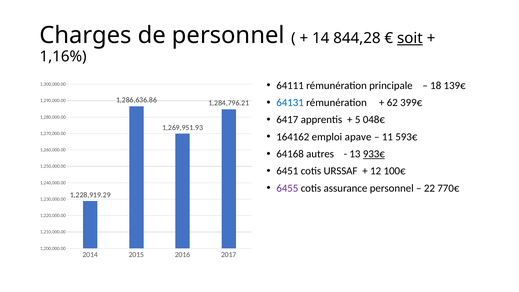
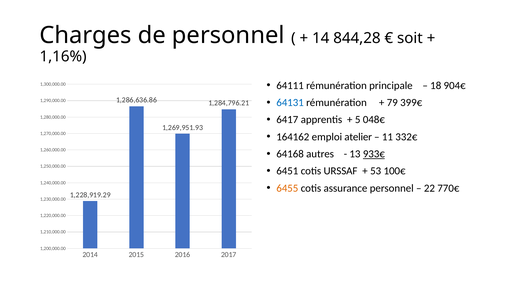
soit underline: present -> none
139€: 139€ -> 904€
62: 62 -> 79
apave: apave -> atelier
593€: 593€ -> 332€
12: 12 -> 53
6455 colour: purple -> orange
